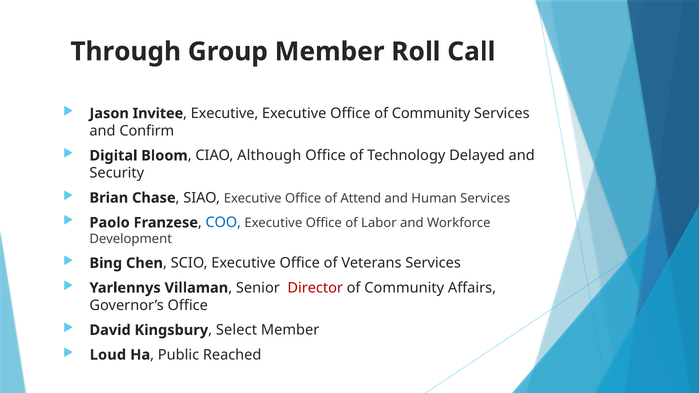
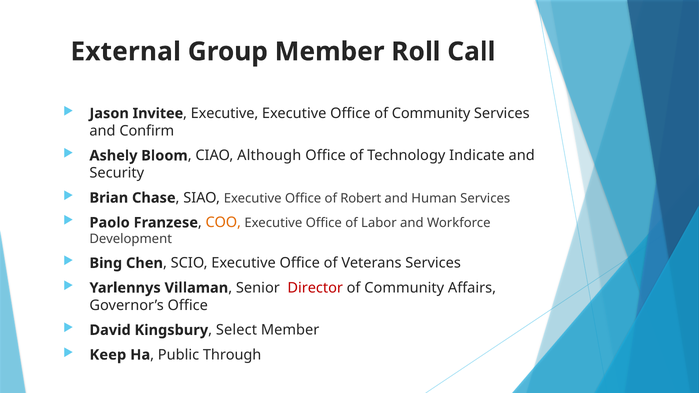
Through: Through -> External
Digital: Digital -> Ashely
Delayed: Delayed -> Indicate
Attend: Attend -> Robert
COO colour: blue -> orange
Loud: Loud -> Keep
Reached: Reached -> Through
